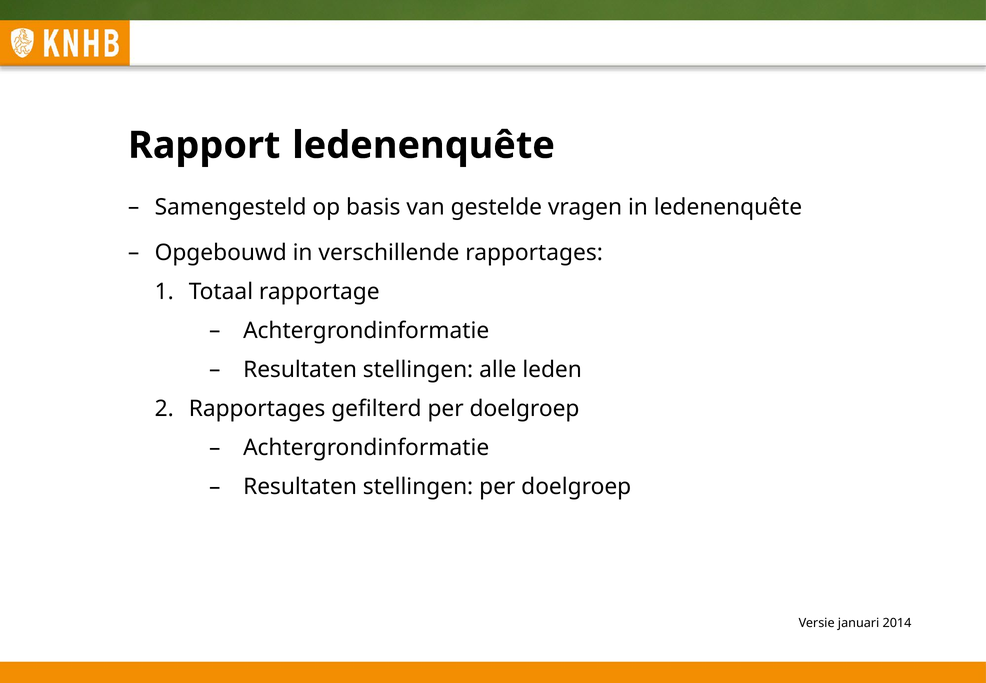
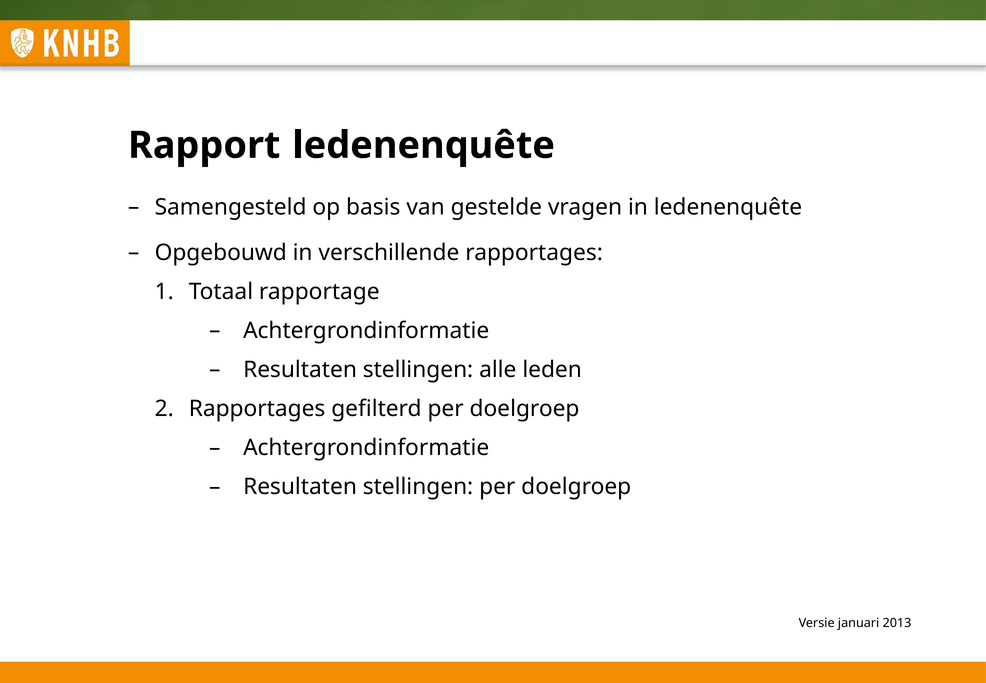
2014: 2014 -> 2013
